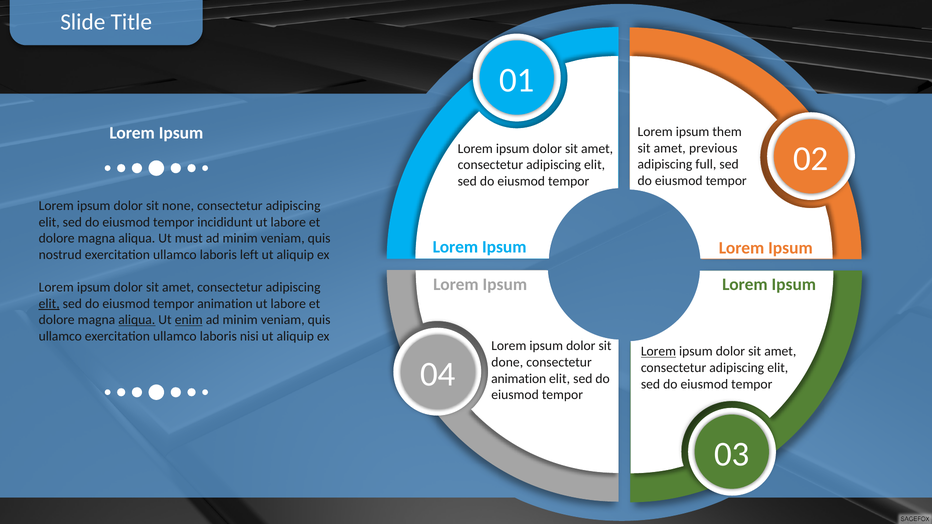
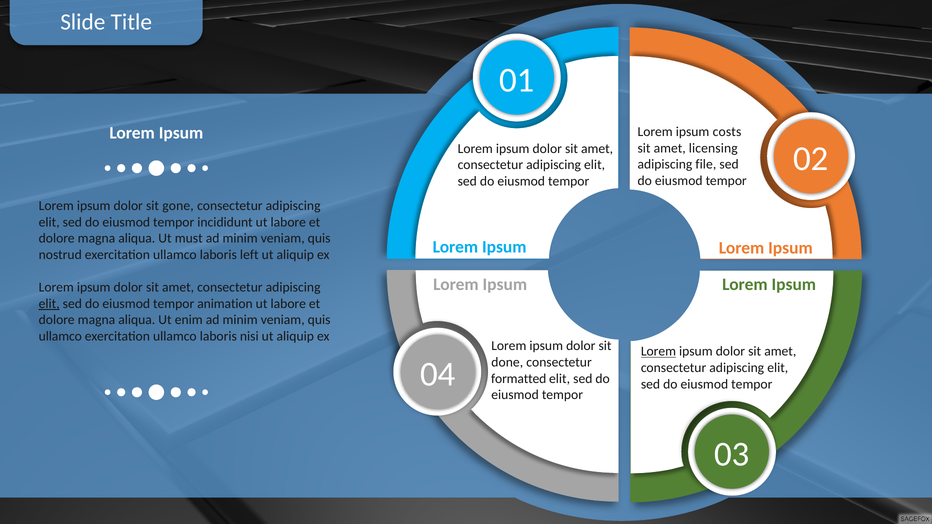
them: them -> costs
previous: previous -> licensing
full: full -> file
none: none -> gone
aliqua at (137, 320) underline: present -> none
enim underline: present -> none
animation at (519, 379): animation -> formatted
